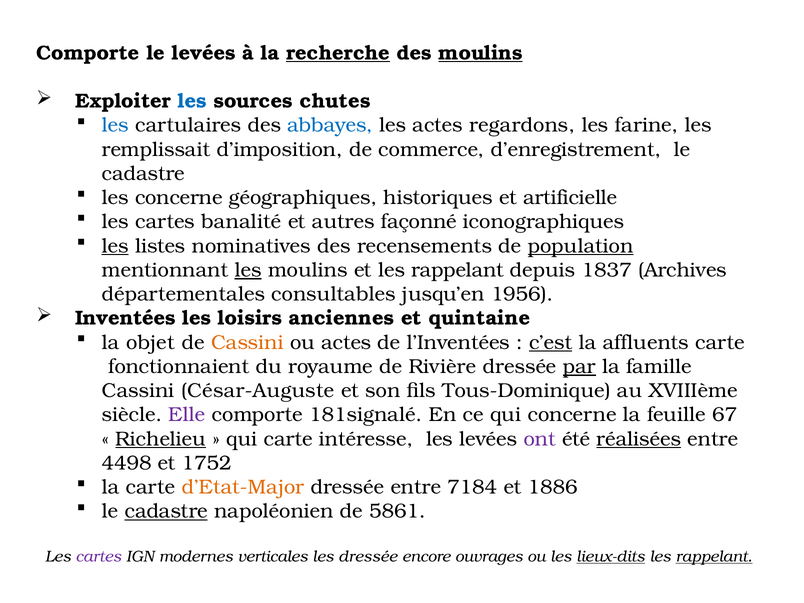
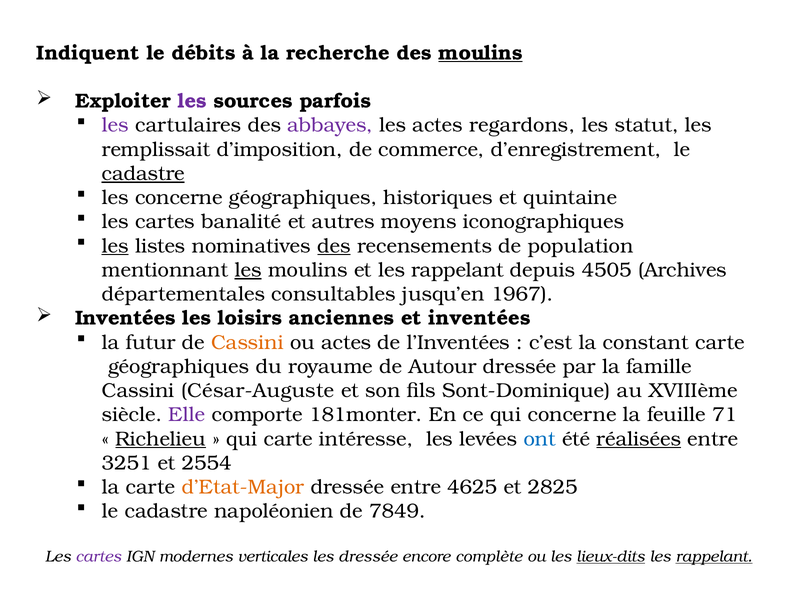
Comporte at (88, 53): Comporte -> Indiquent
le levées: levées -> débits
recherche underline: present -> none
les at (192, 101) colour: blue -> purple
chutes: chutes -> parfois
les at (115, 125) colour: blue -> purple
abbayes colour: blue -> purple
farine: farine -> statut
cadastre at (143, 174) underline: none -> present
artificielle: artificielle -> quintaine
façonné: façonné -> moyens
des at (334, 246) underline: none -> present
population underline: present -> none
1837: 1837 -> 4505
1956: 1956 -> 1967
et quintaine: quintaine -> inventées
objet: objet -> futur
c’est underline: present -> none
affluents: affluents -> constant
fonctionnaient at (179, 367): fonctionnaient -> géographiques
Rivière: Rivière -> Autour
par underline: present -> none
Tous-Dominique: Tous-Dominique -> Sont-Dominique
181signalé: 181signalé -> 181monter
67: 67 -> 71
ont colour: purple -> blue
4498: 4498 -> 3251
1752: 1752 -> 2554
7184: 7184 -> 4625
1886: 1886 -> 2825
cadastre at (166, 511) underline: present -> none
5861: 5861 -> 7849
ouvrages: ouvrages -> complète
